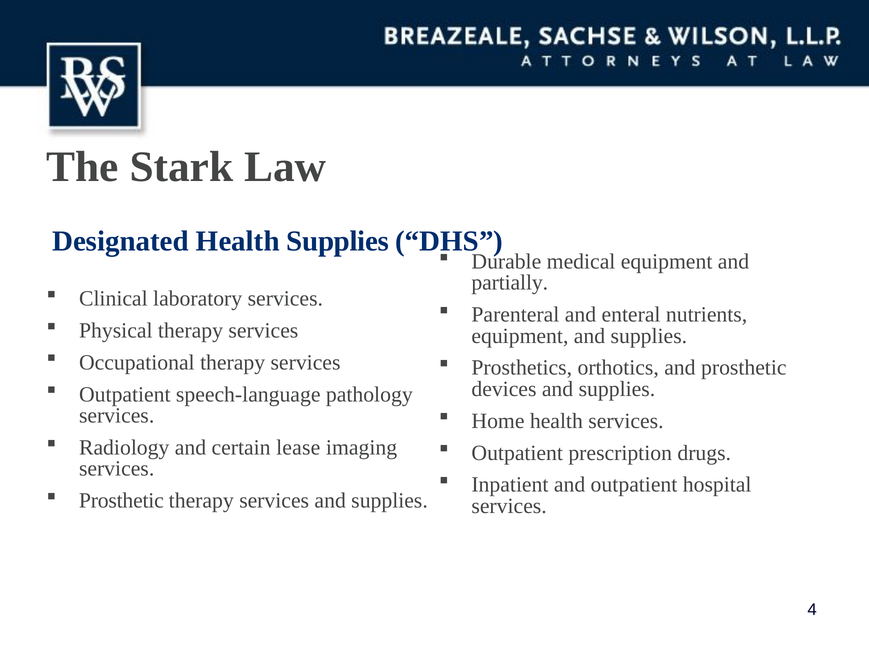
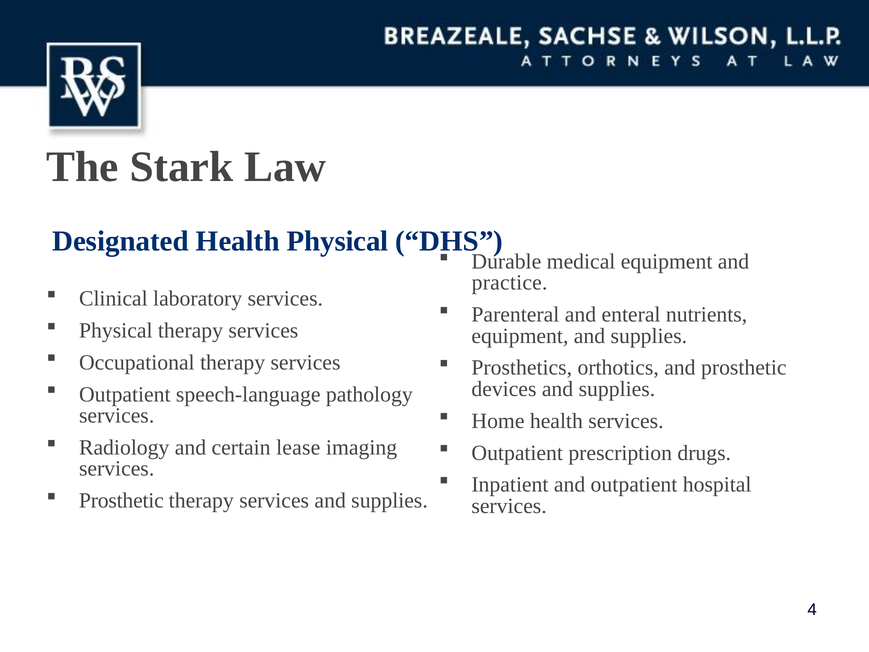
Health Supplies: Supplies -> Physical
partially: partially -> practice
